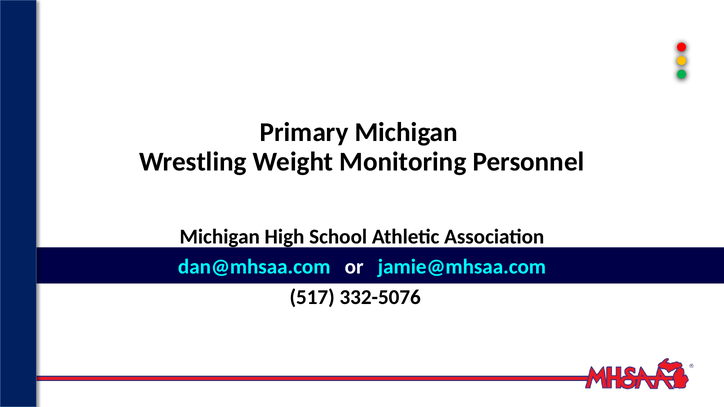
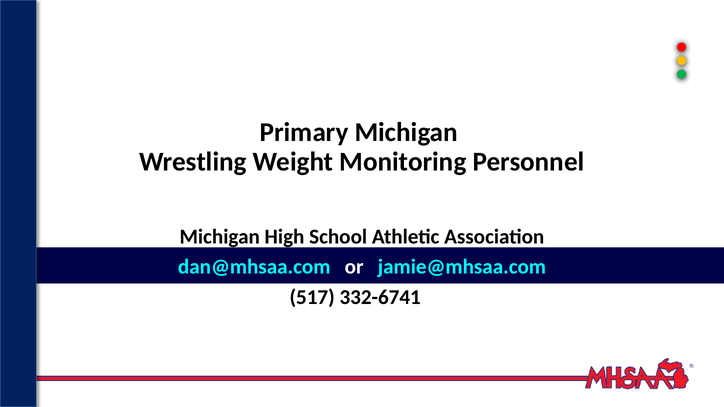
332-5076: 332-5076 -> 332-6741
